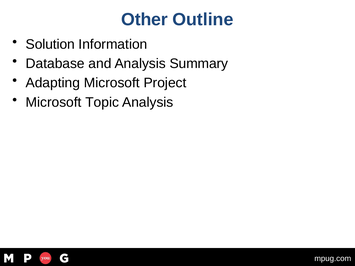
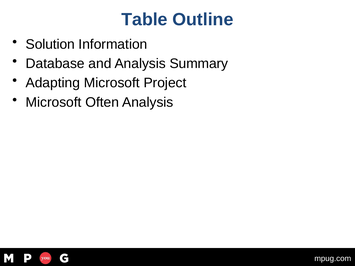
Other: Other -> Table
Topic: Topic -> Often
